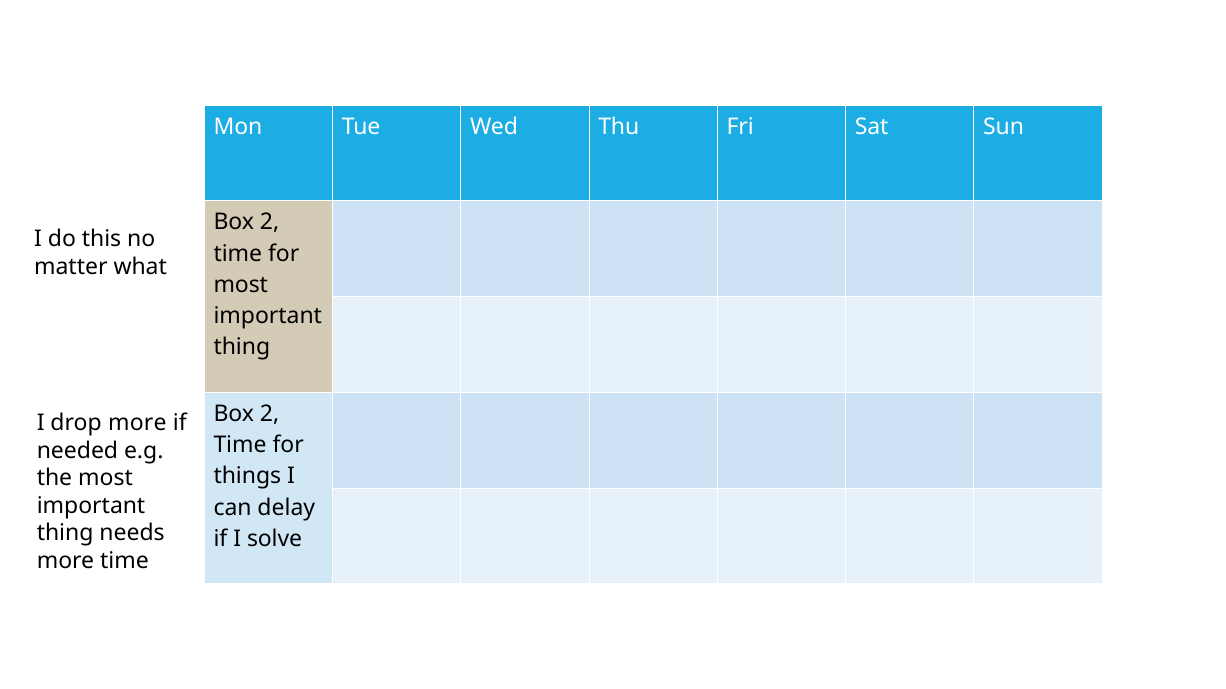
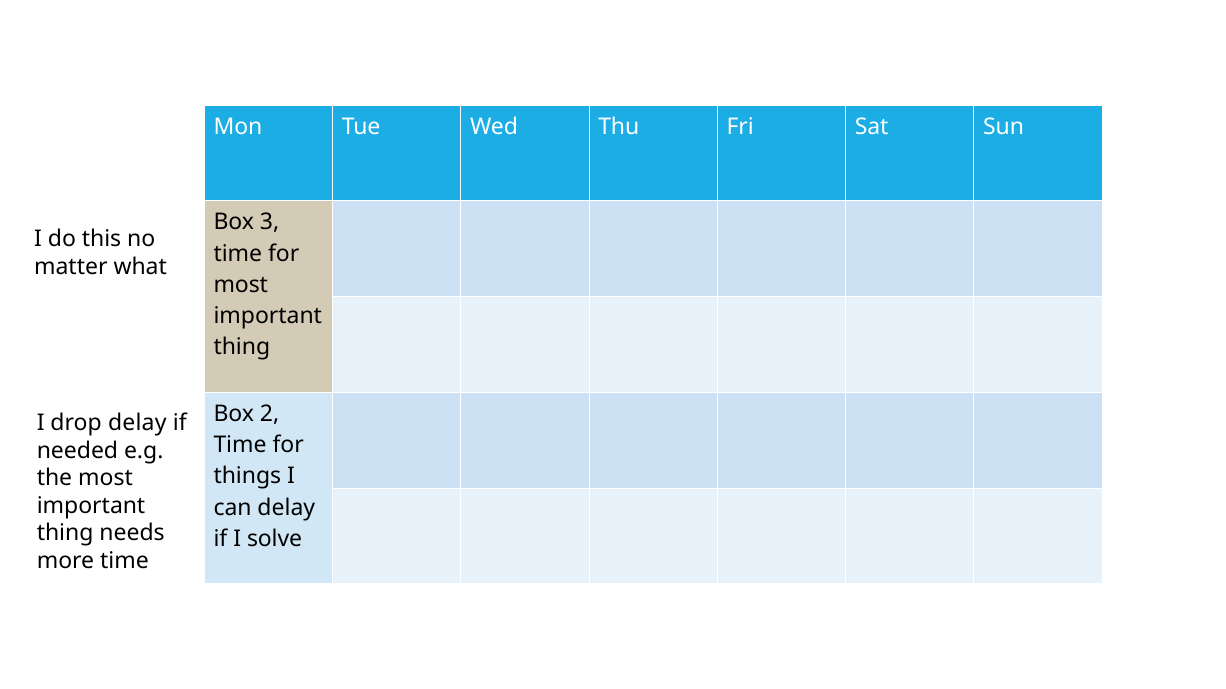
2 at (270, 223): 2 -> 3
drop more: more -> delay
